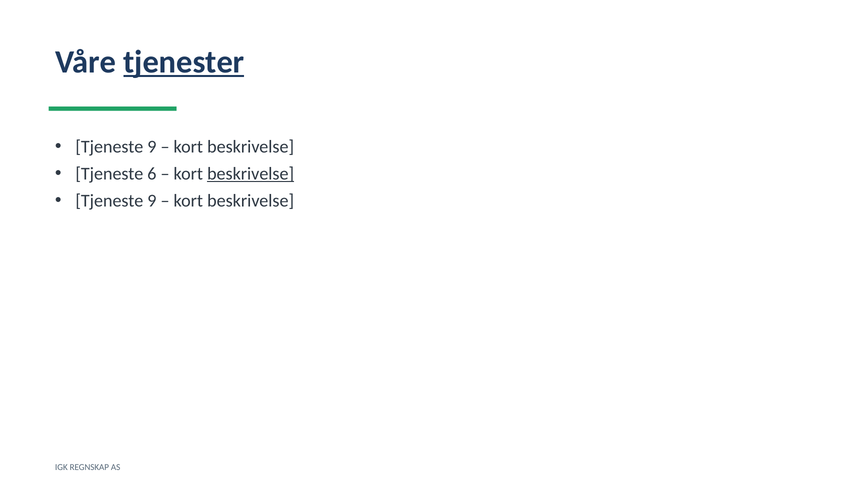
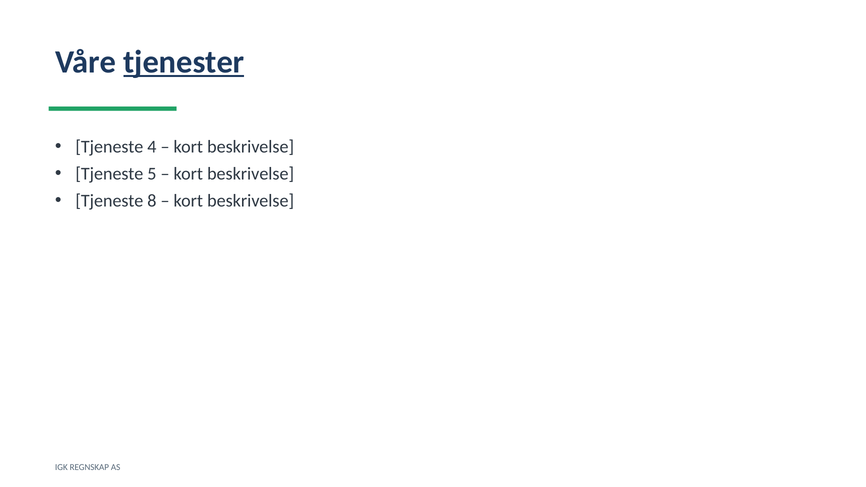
9 at (152, 147): 9 -> 4
6: 6 -> 5
beskrivelse at (251, 174) underline: present -> none
9 at (152, 201): 9 -> 8
